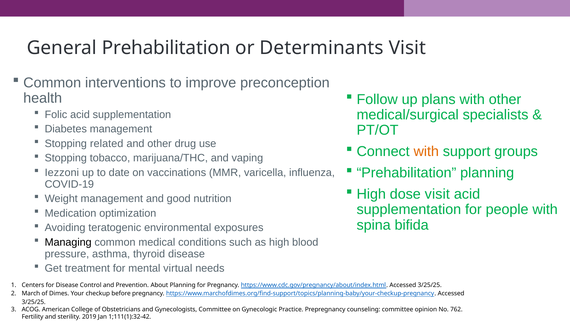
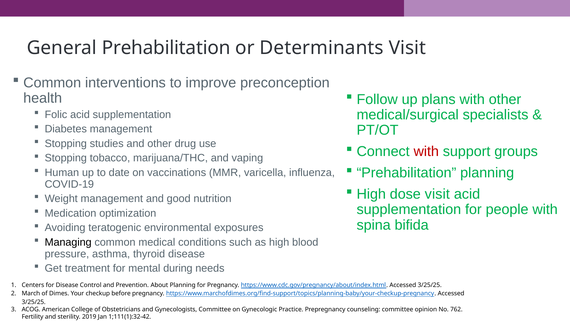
related: related -> studies
with at (426, 151) colour: orange -> red
Iezzoni: Iezzoni -> Human
virtual: virtual -> during
